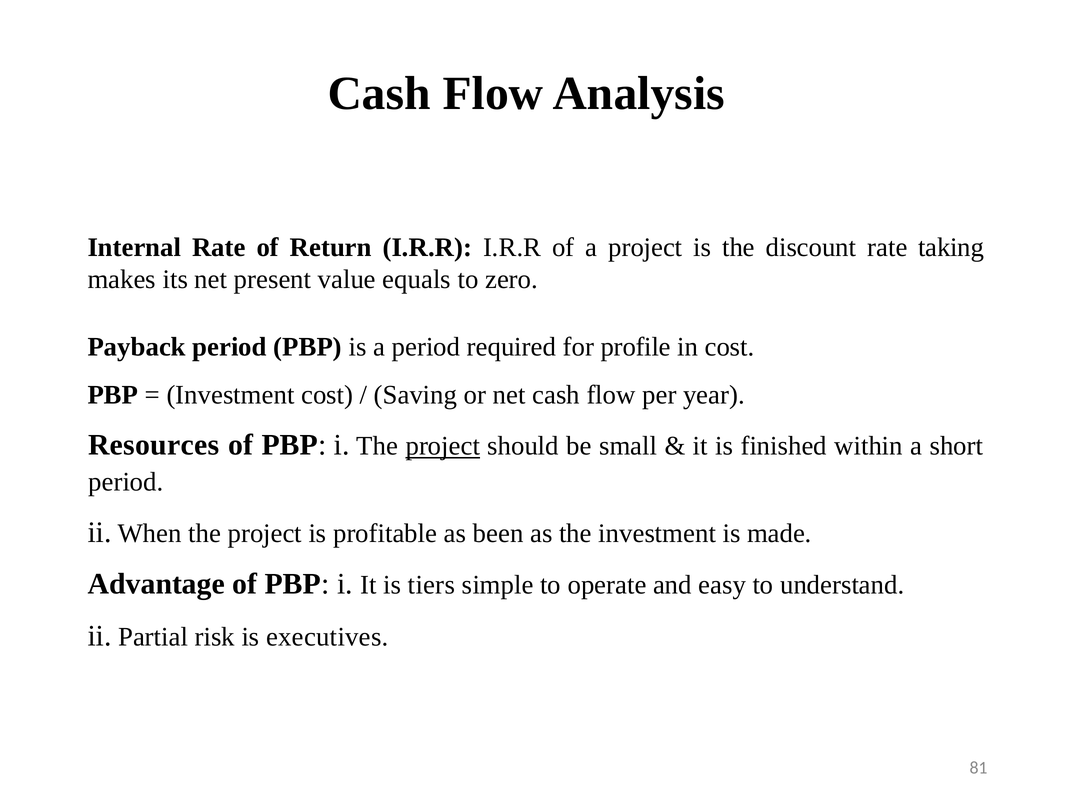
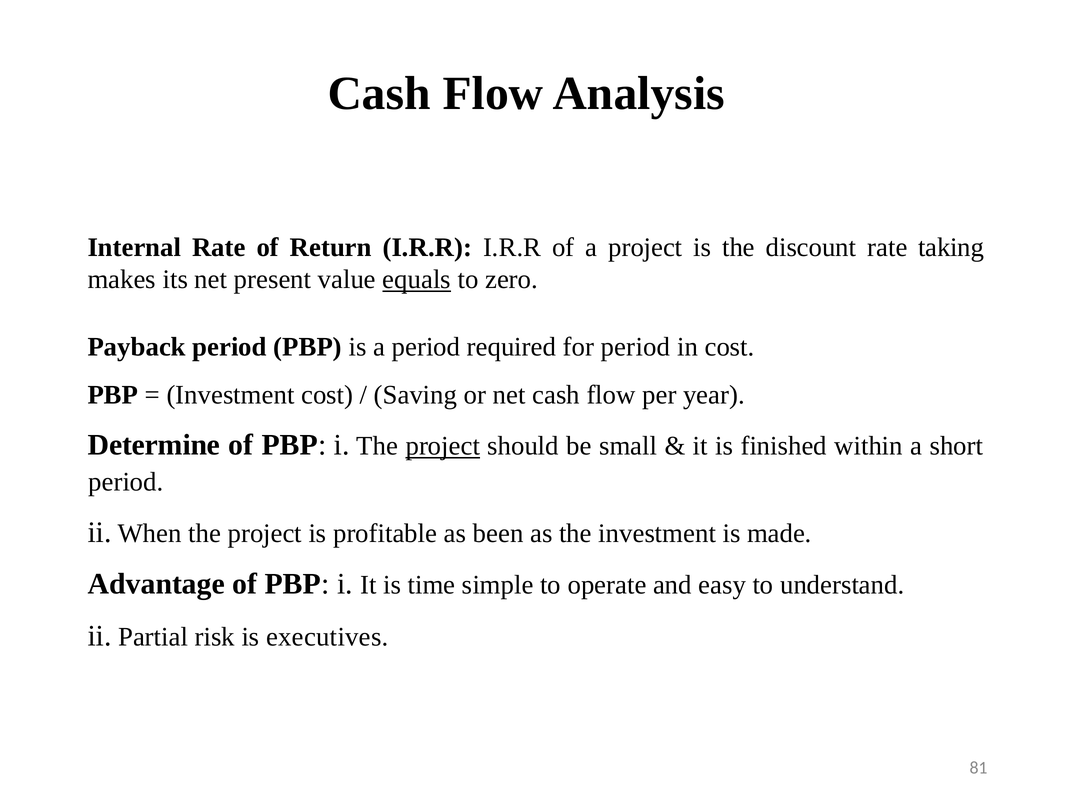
equals underline: none -> present
for profile: profile -> period
Resources: Resources -> Determine
tiers: tiers -> time
